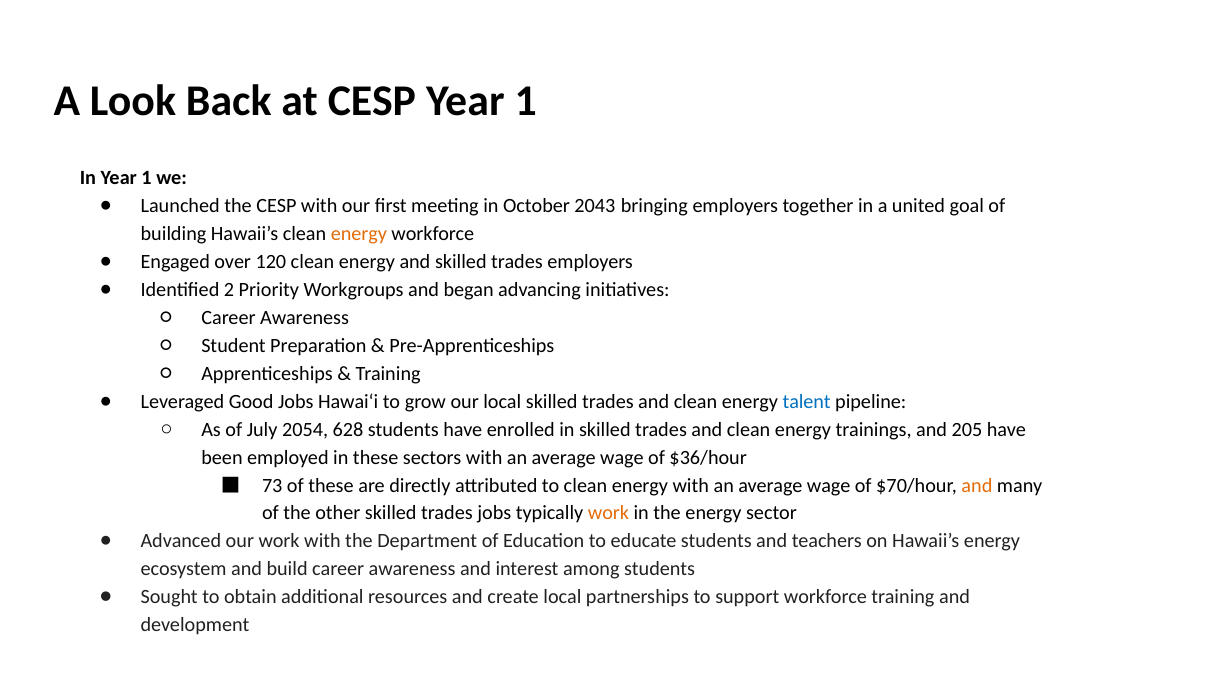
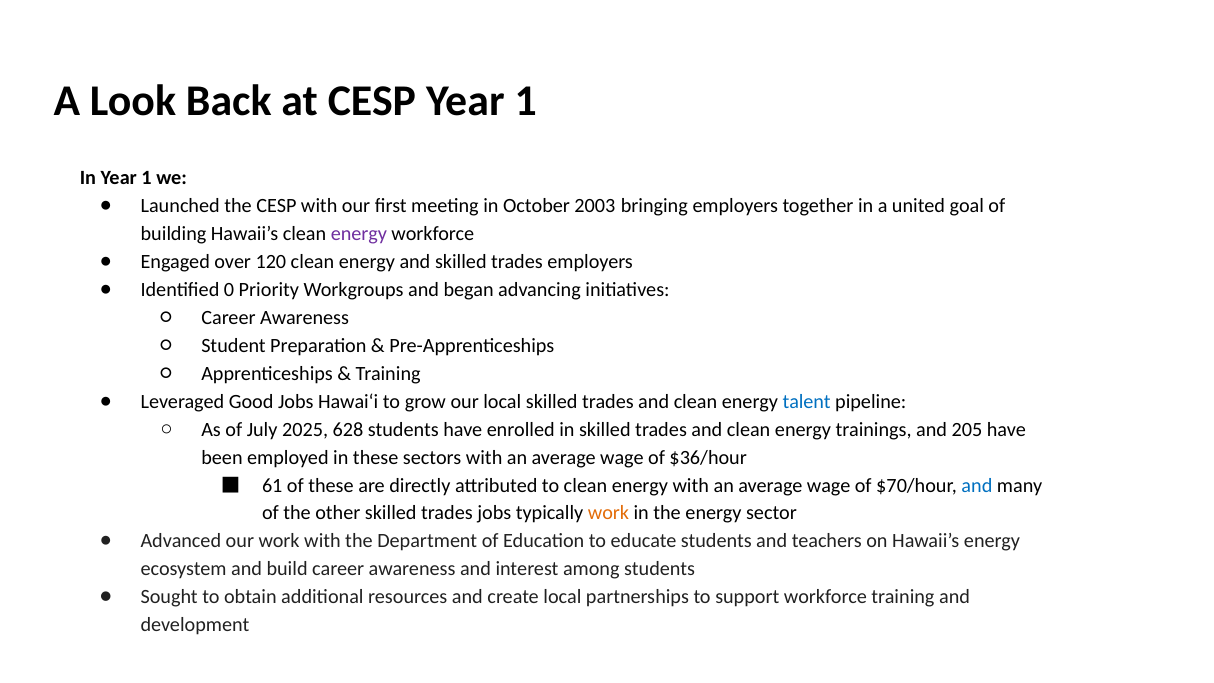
2043: 2043 -> 2003
energy at (359, 234) colour: orange -> purple
2: 2 -> 0
2054: 2054 -> 2025
73: 73 -> 61
and at (977, 485) colour: orange -> blue
